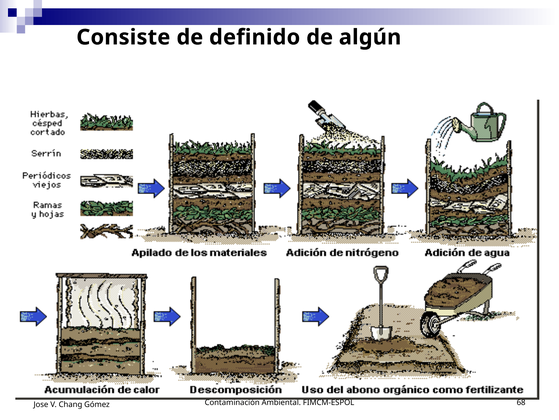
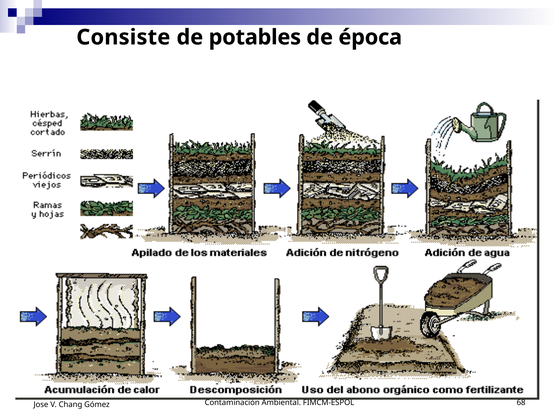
definido: definido -> potables
algún: algún -> época
